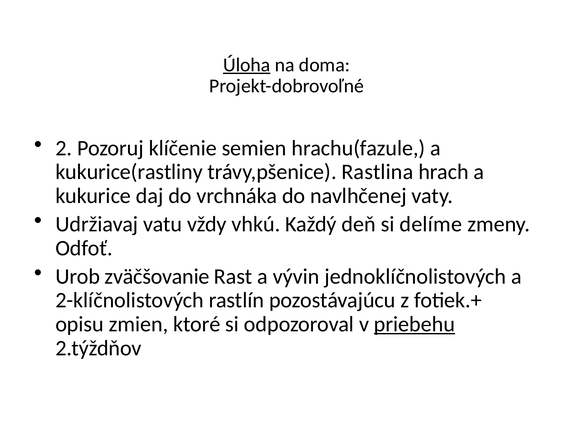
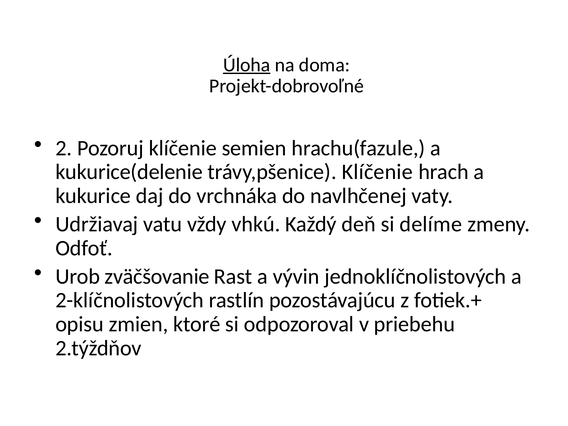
kukurice(rastliny: kukurice(rastliny -> kukurice(delenie
trávy,pšenice Rastlina: Rastlina -> Klíčenie
priebehu underline: present -> none
